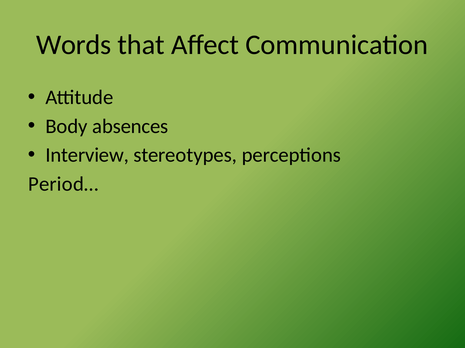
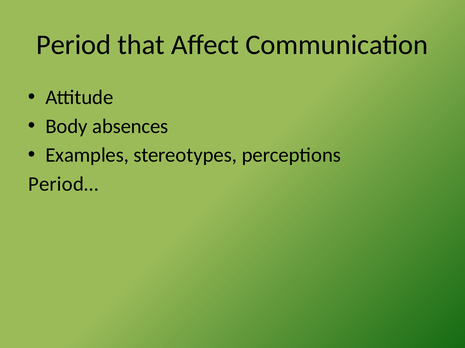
Words: Words -> Period
Interview: Interview -> Examples
